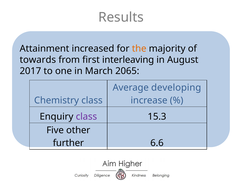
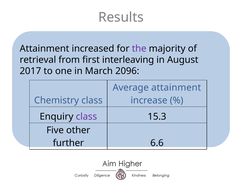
the colour: orange -> purple
towards: towards -> retrieval
2065: 2065 -> 2096
Average developing: developing -> attainment
